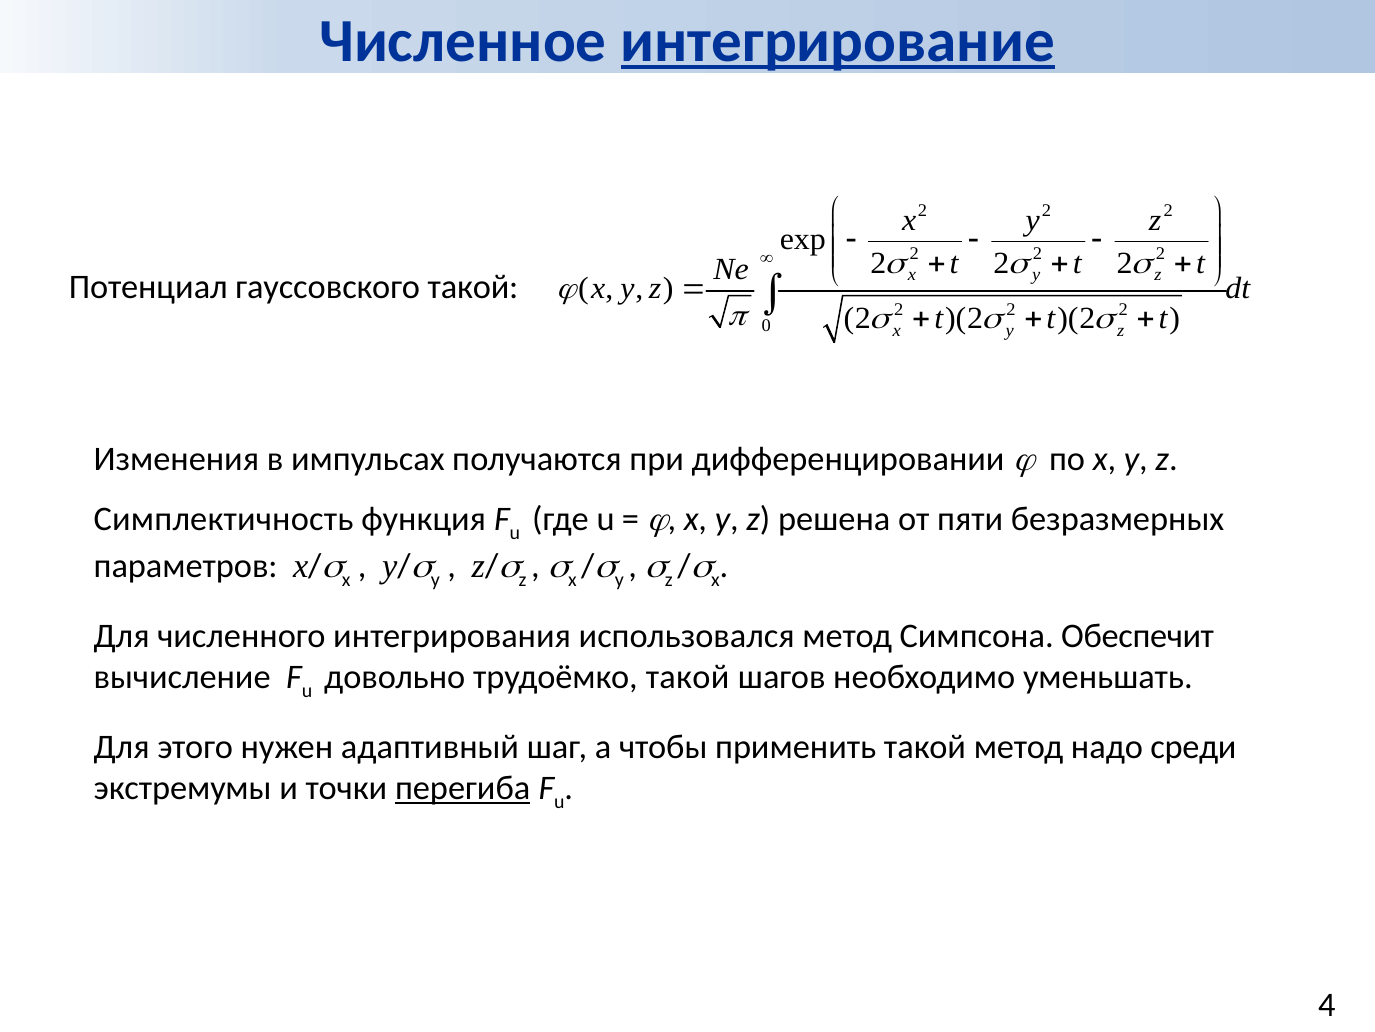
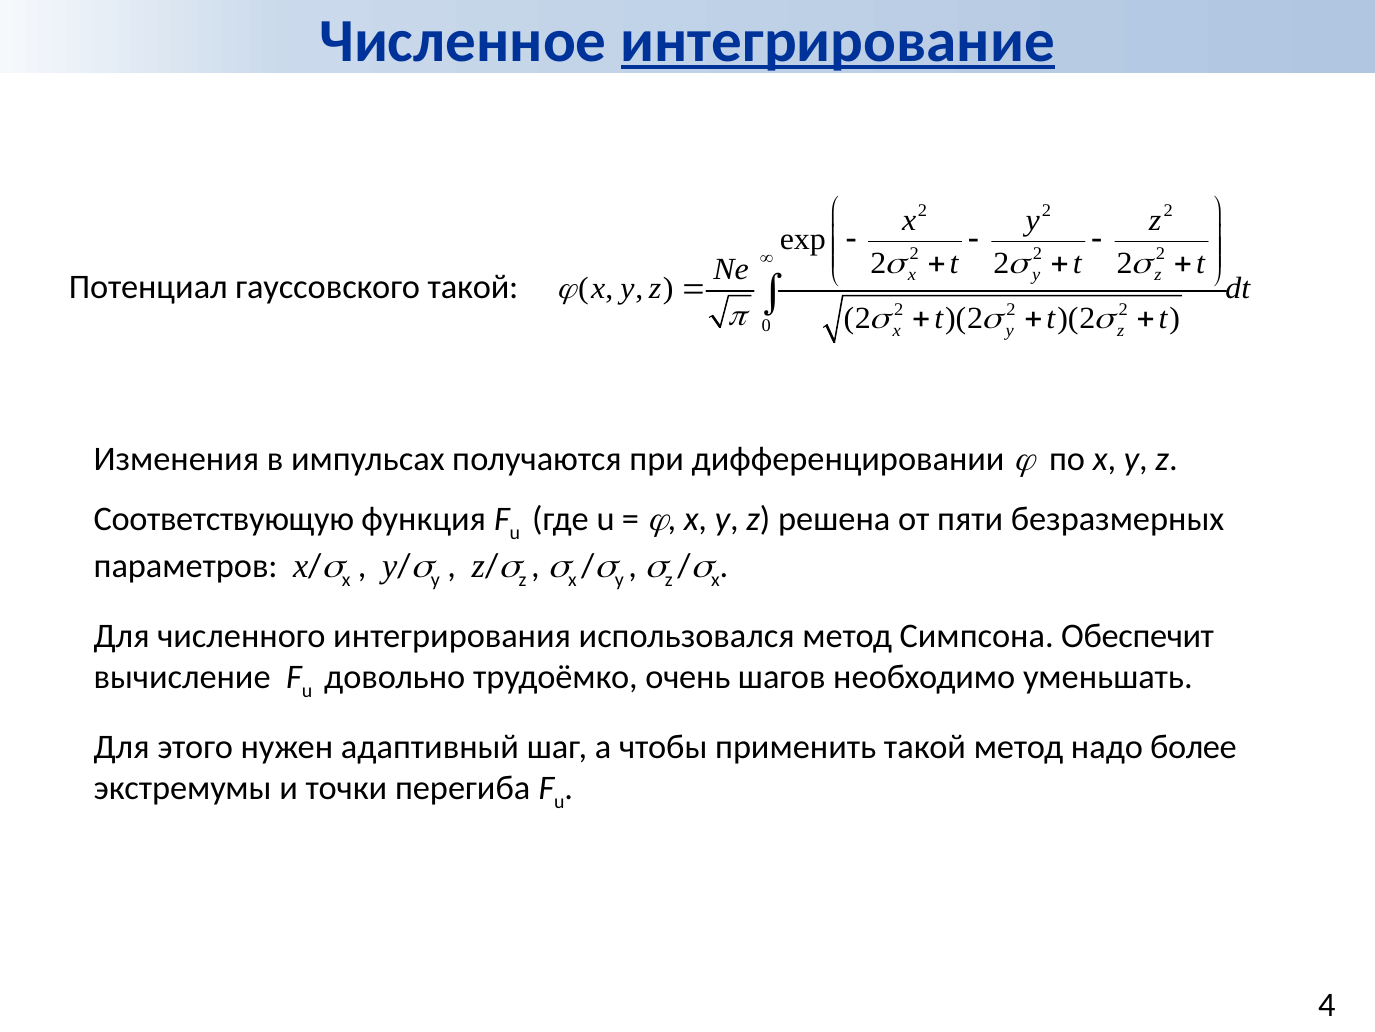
Симплектичность: Симплектичность -> Соответствующую
трудоёмко такой: такой -> очень
среди: среди -> более
перегиба underline: present -> none
